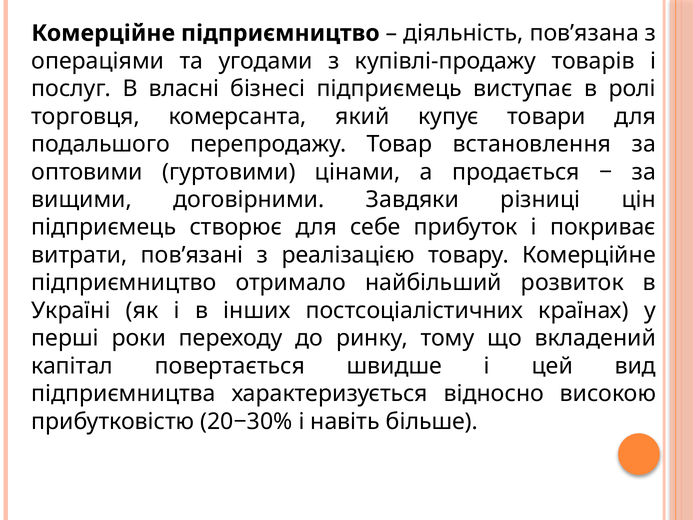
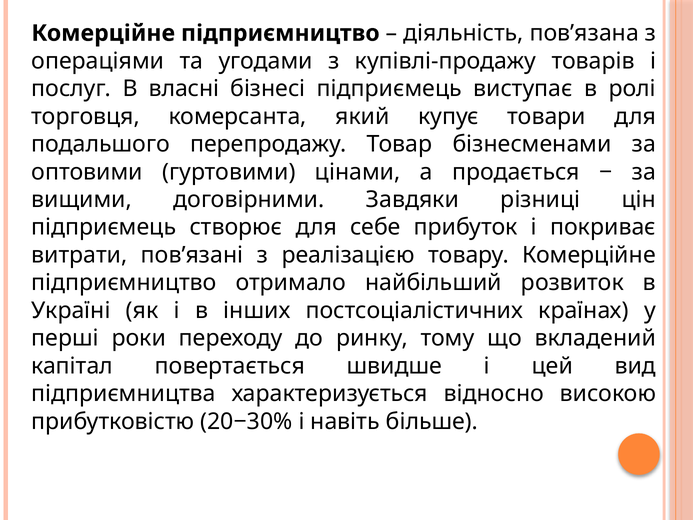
встановлення: встановлення -> бізнесменами
